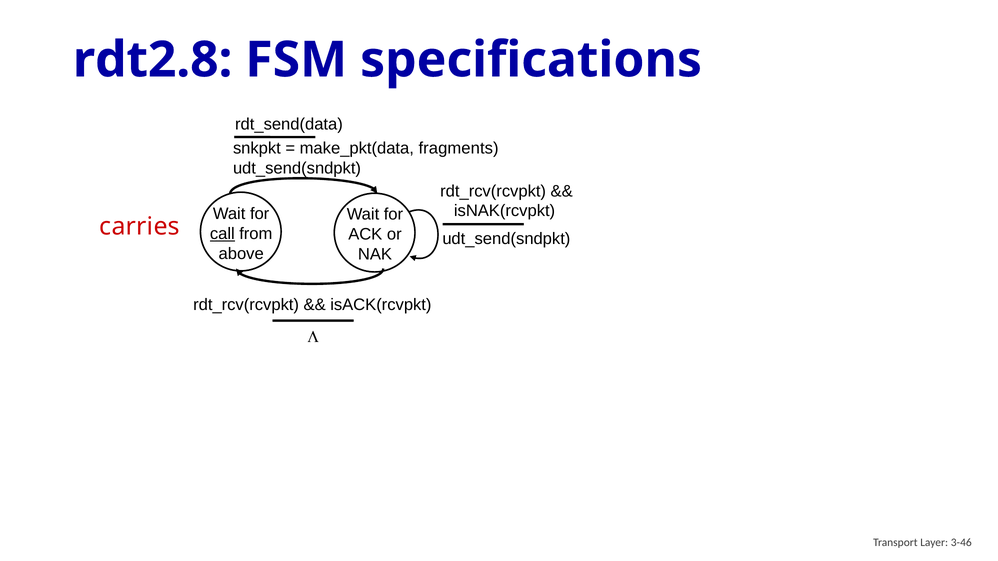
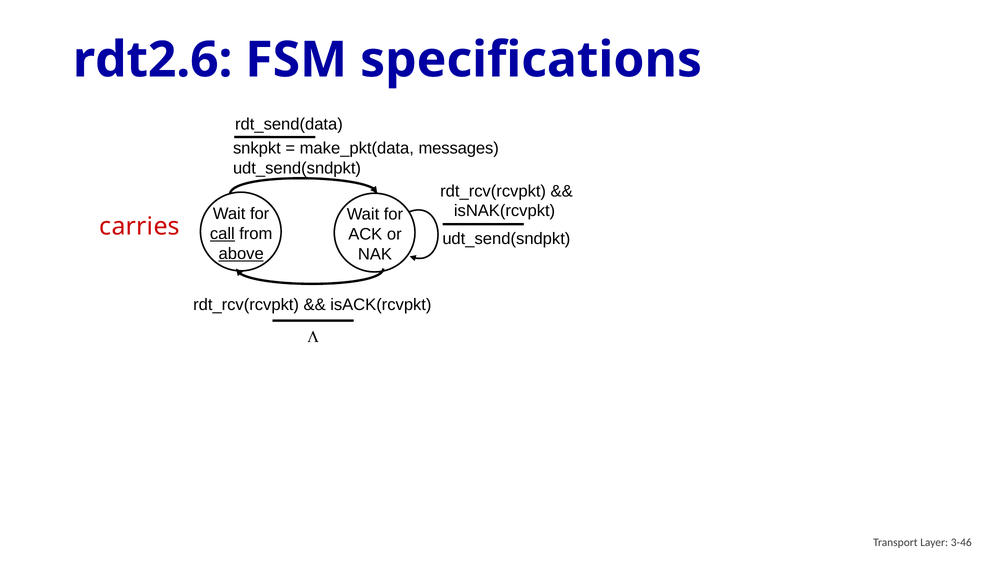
rdt2.8: rdt2.8 -> rdt2.6
fragments: fragments -> messages
above underline: none -> present
